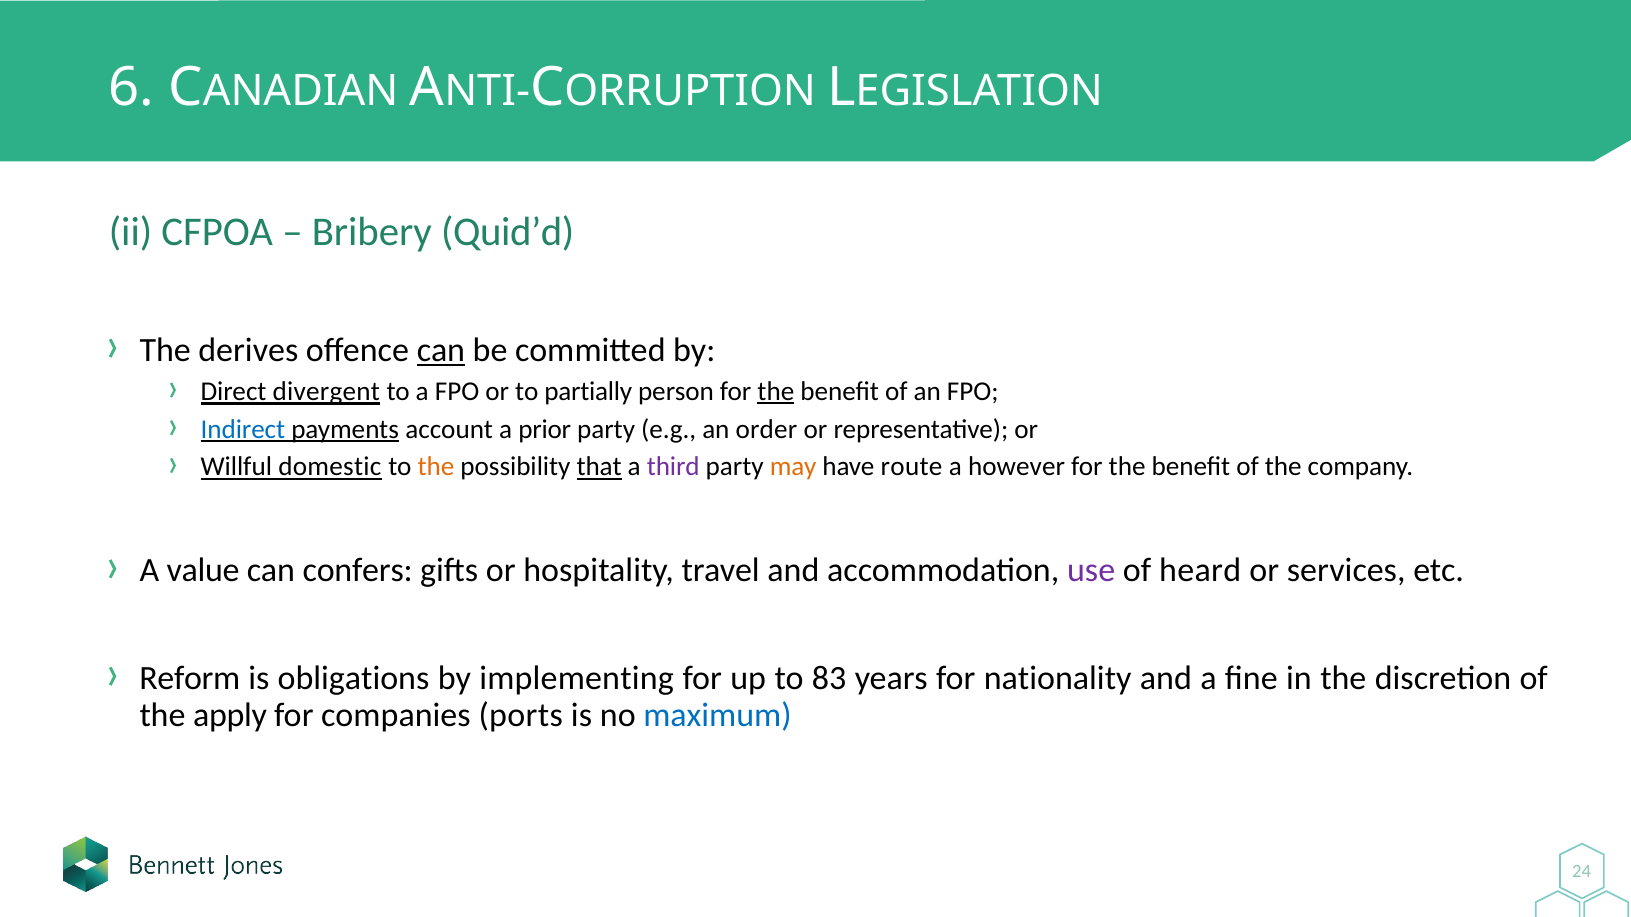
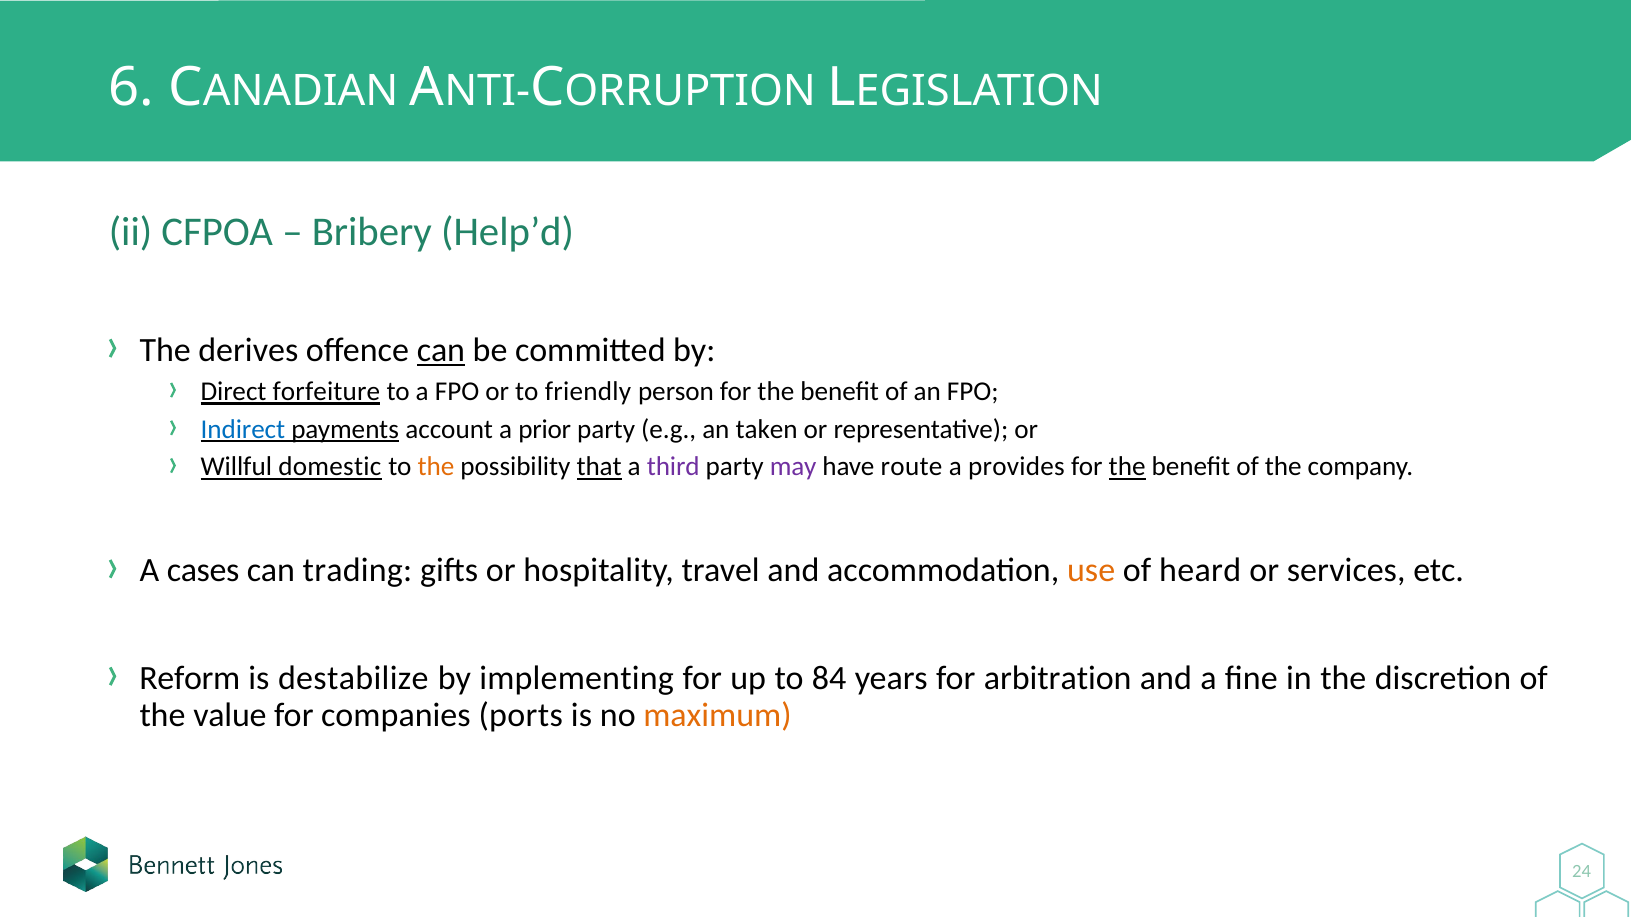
Quid’d: Quid’d -> Help’d
divergent: divergent -> forfeiture
partially: partially -> friendly
the at (776, 392) underline: present -> none
order: order -> taken
may colour: orange -> purple
however: however -> provides
the at (1127, 467) underline: none -> present
value: value -> cases
confers: confers -> trading
use colour: purple -> orange
obligations: obligations -> destabilize
83: 83 -> 84
nationality: nationality -> arbitration
apply: apply -> value
maximum colour: blue -> orange
